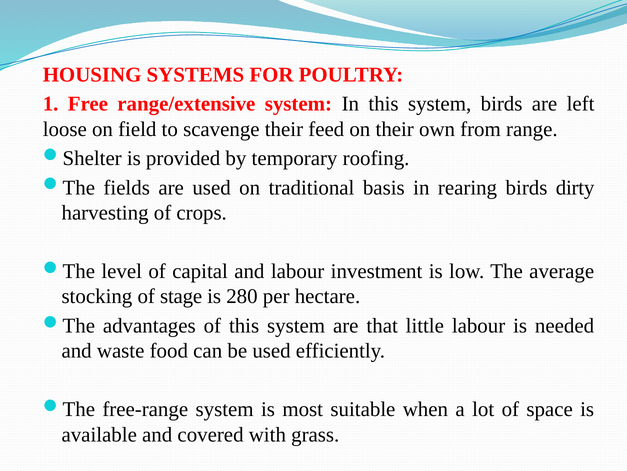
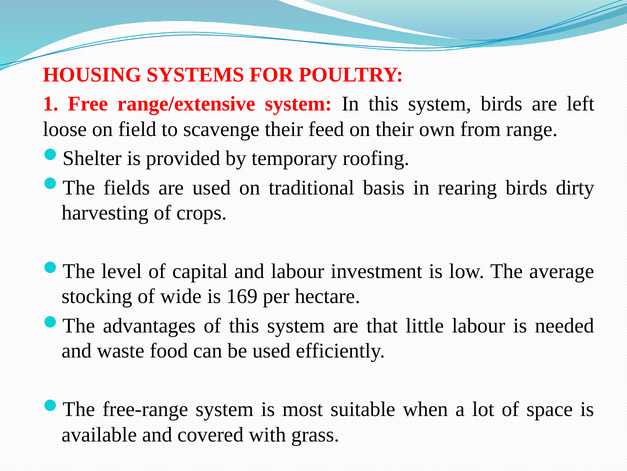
stage: stage -> wide
280: 280 -> 169
